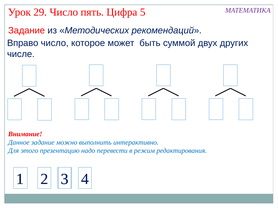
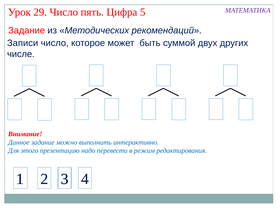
Вправо: Вправо -> Записи
